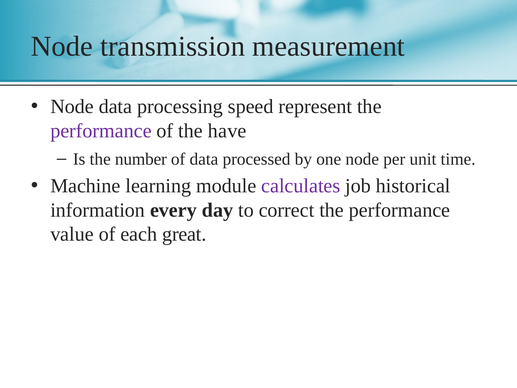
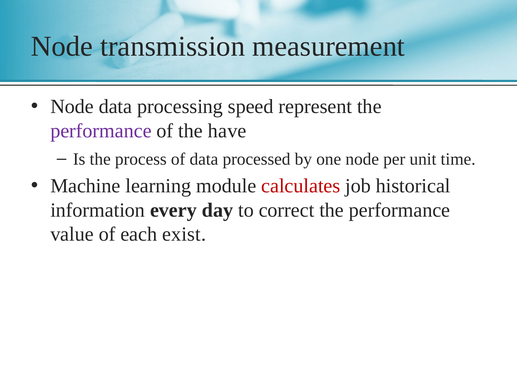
number: number -> process
calculates colour: purple -> red
great: great -> exist
